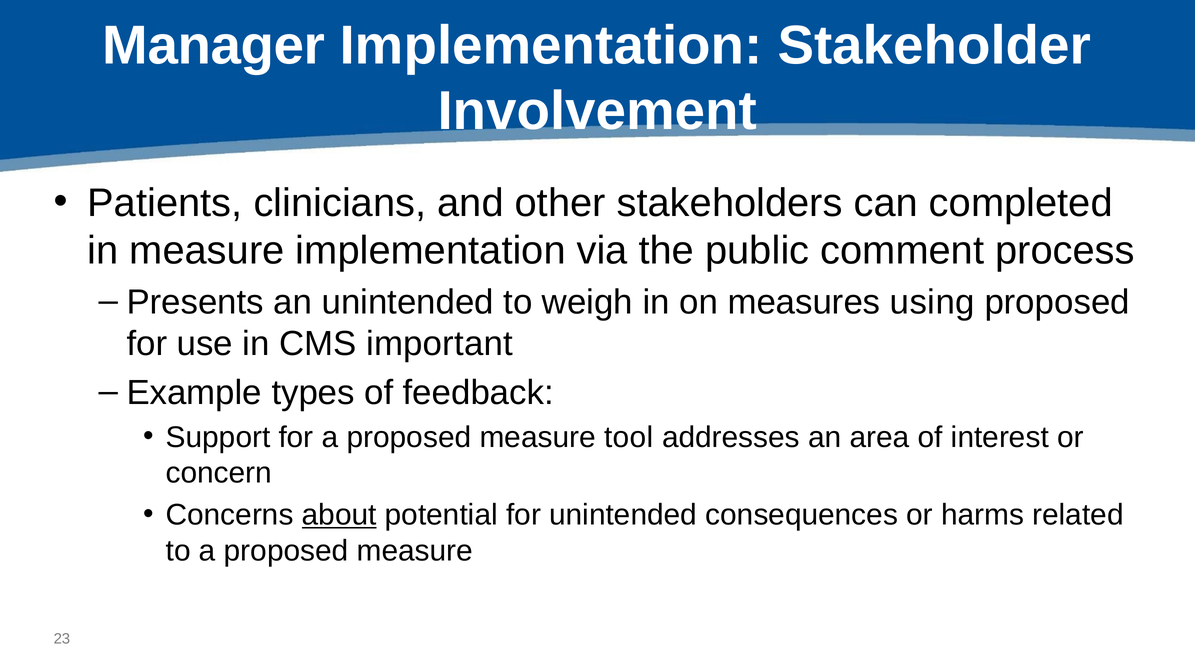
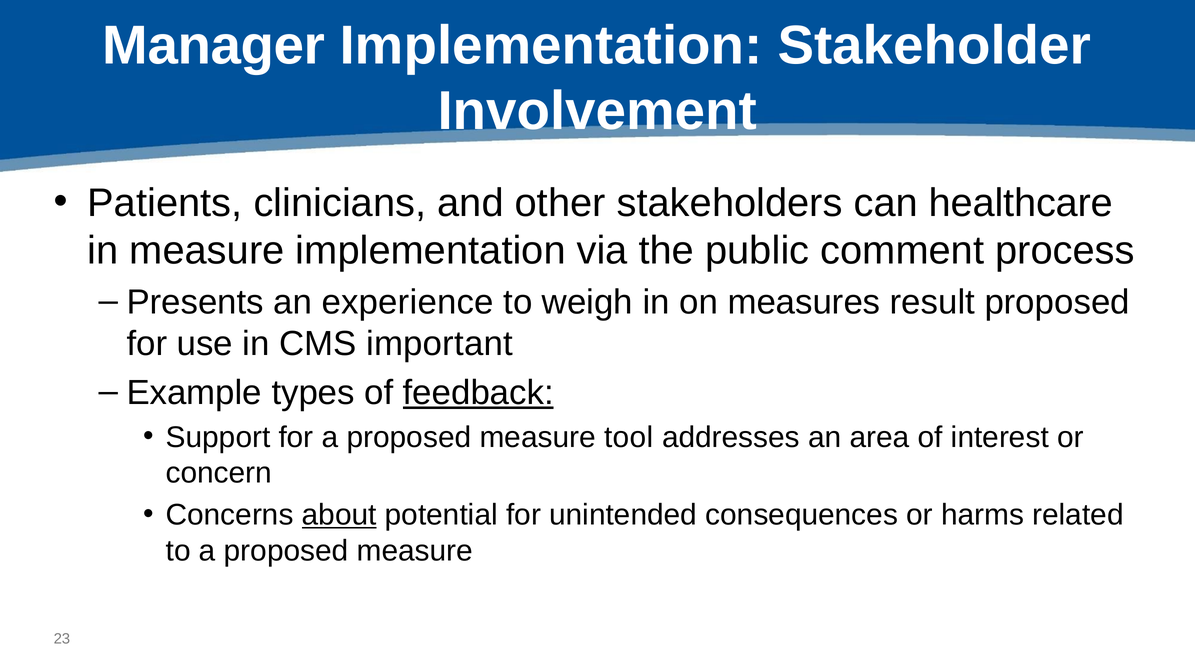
completed: completed -> healthcare
an unintended: unintended -> experience
using: using -> result
feedback underline: none -> present
